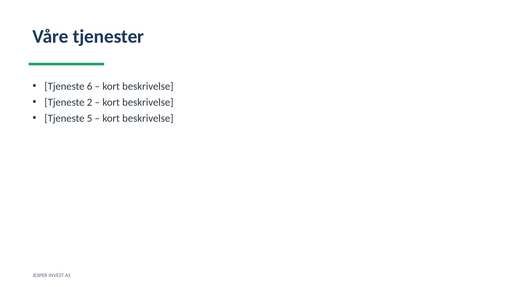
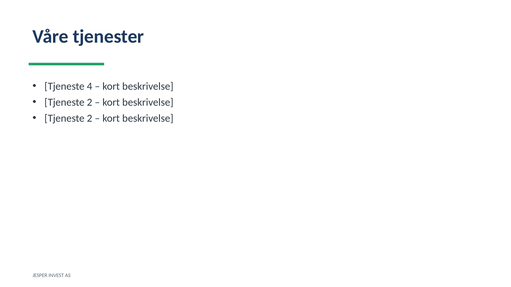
6: 6 -> 4
5 at (90, 119): 5 -> 2
